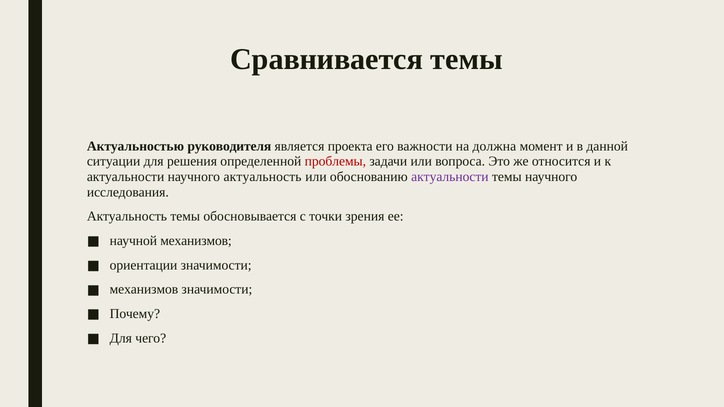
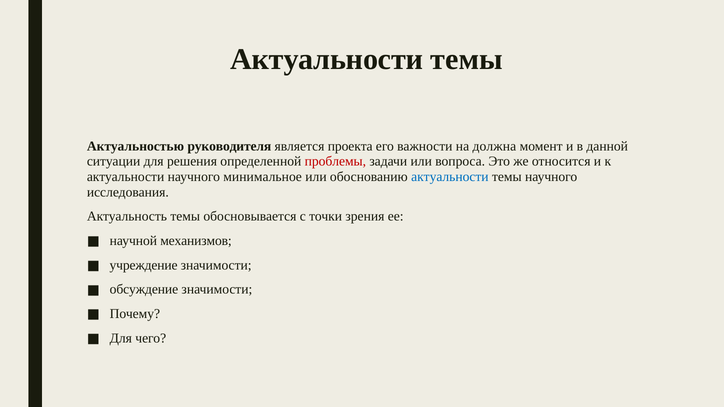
Сравнивается at (327, 59): Сравнивается -> Актуальности
научного актуальность: актуальность -> минимальное
актуальности at (450, 177) colour: purple -> blue
ориентации: ориентации -> учреждение
механизмов at (144, 290): механизмов -> обсуждение
